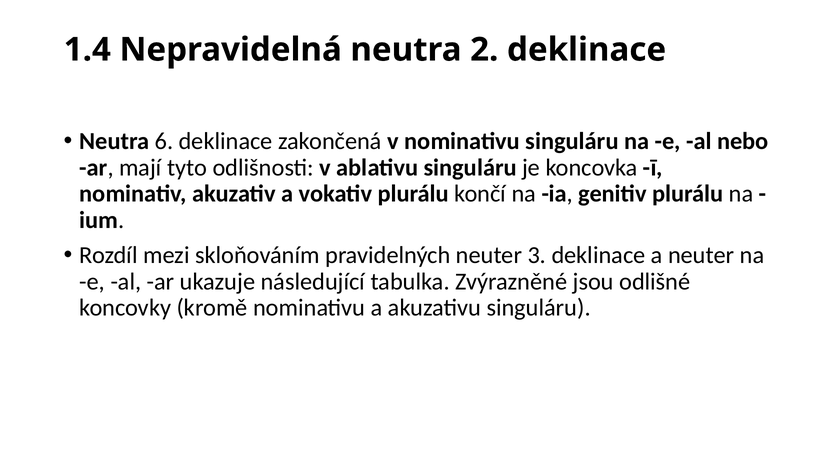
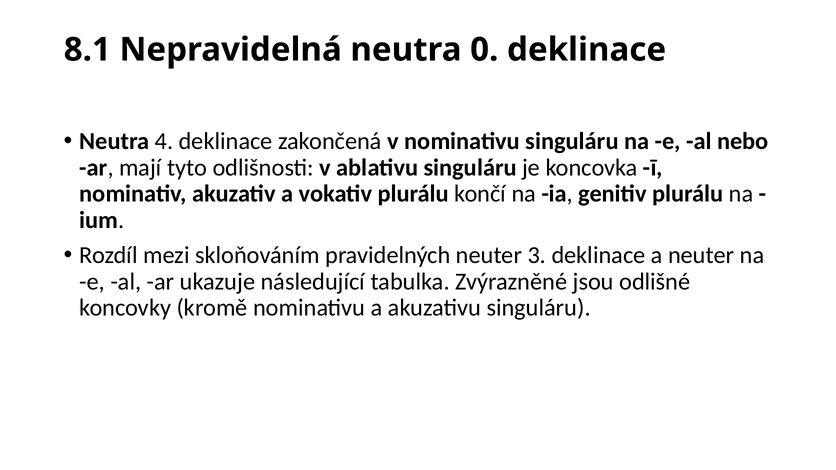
1.4: 1.4 -> 8.1
2: 2 -> 0
6: 6 -> 4
